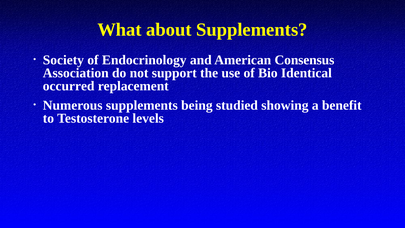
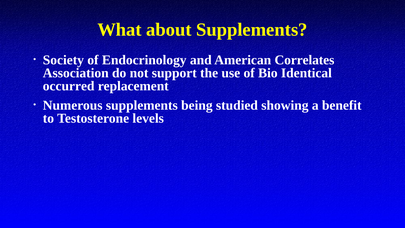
Consensus: Consensus -> Correlates
